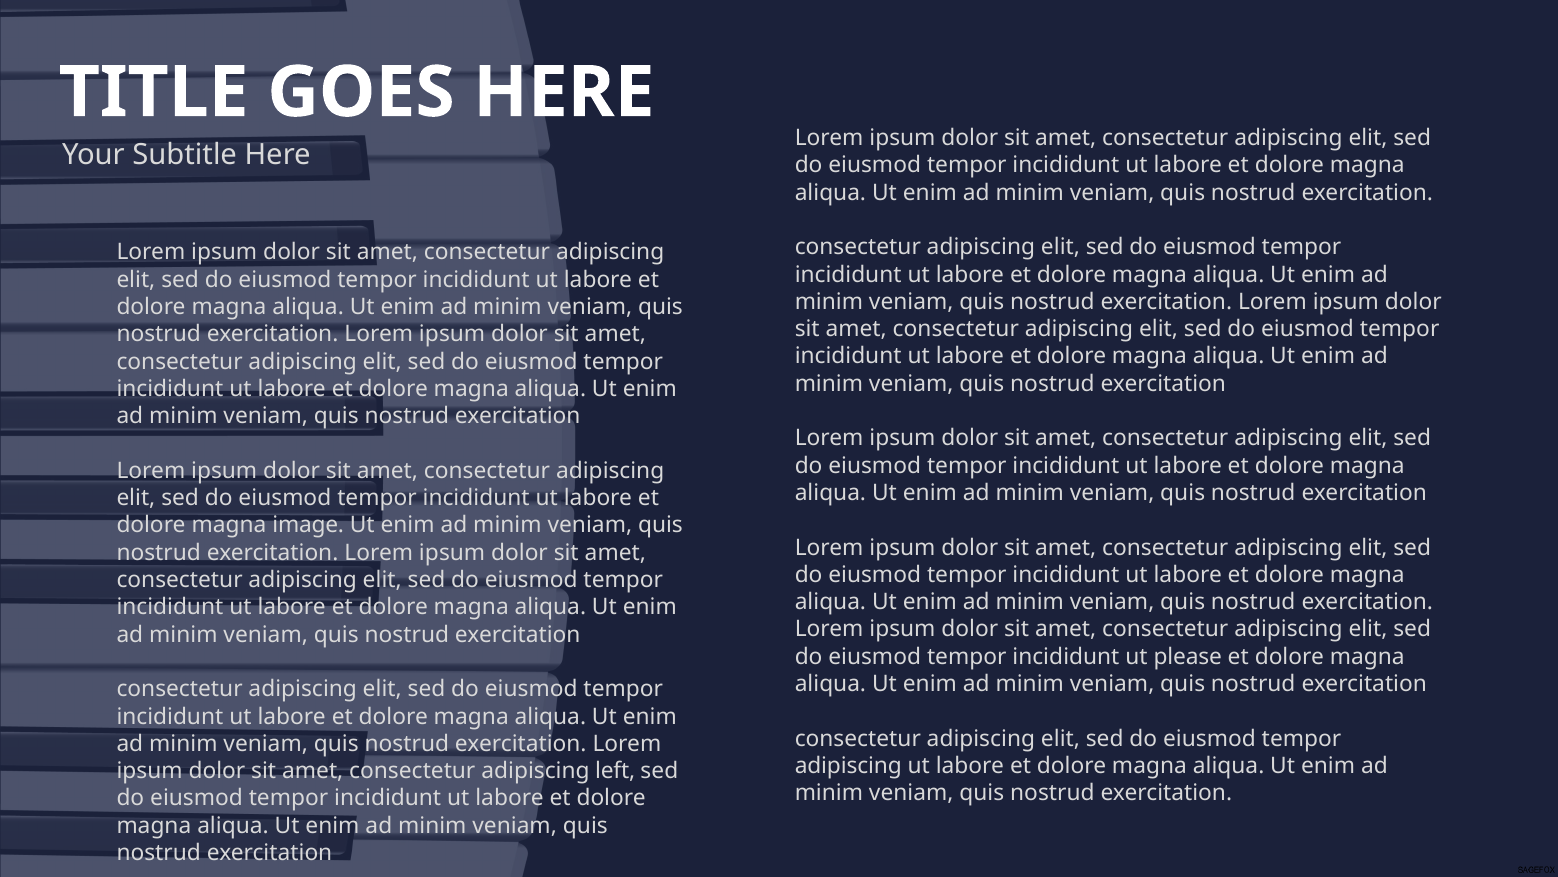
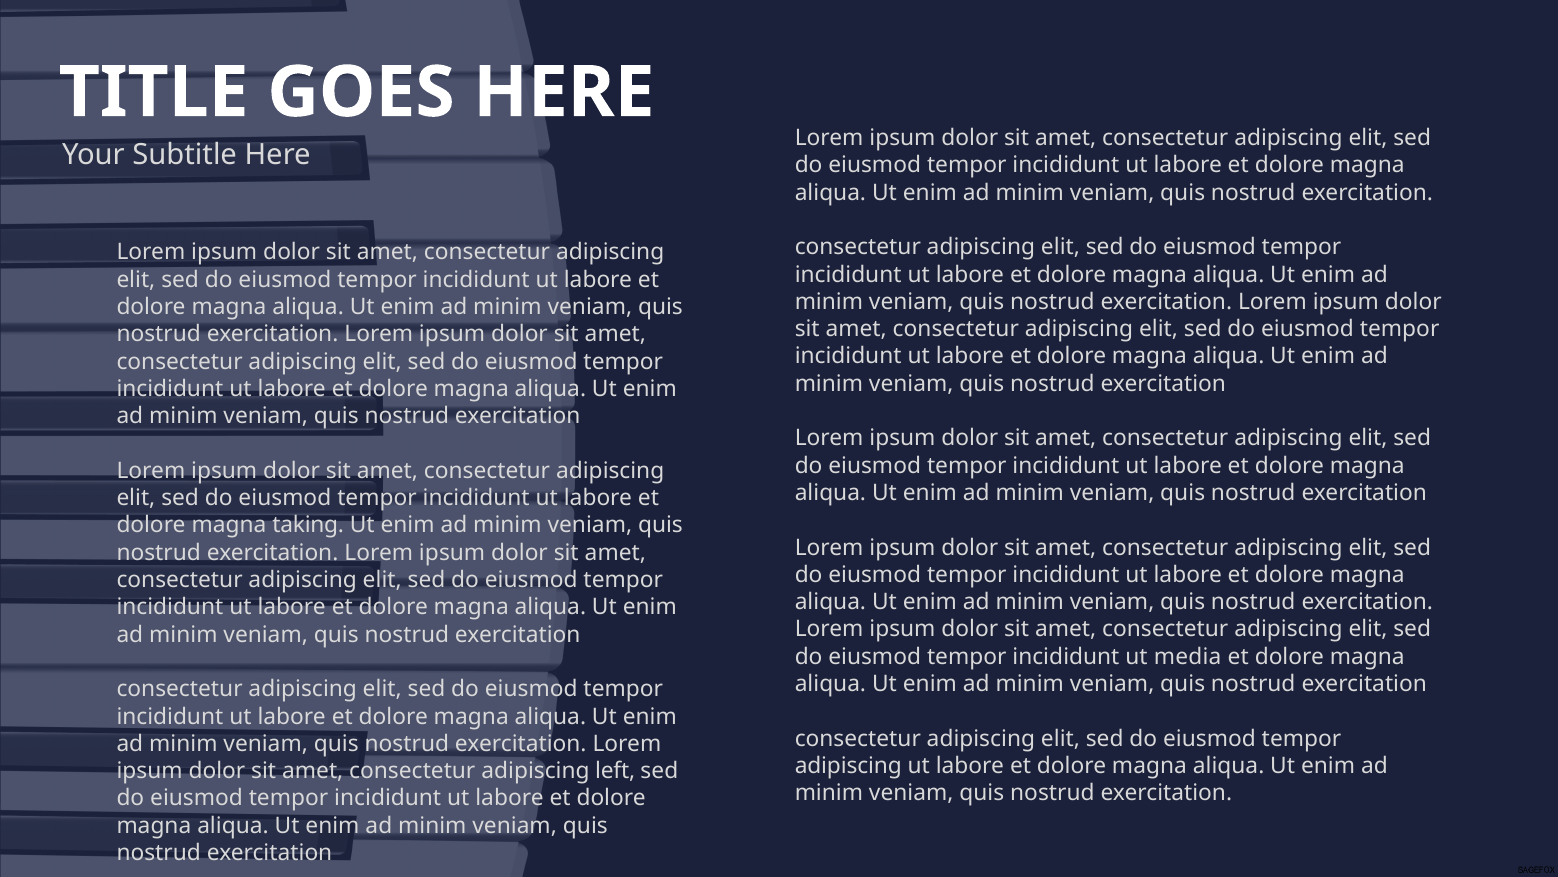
image: image -> taking
please: please -> media
